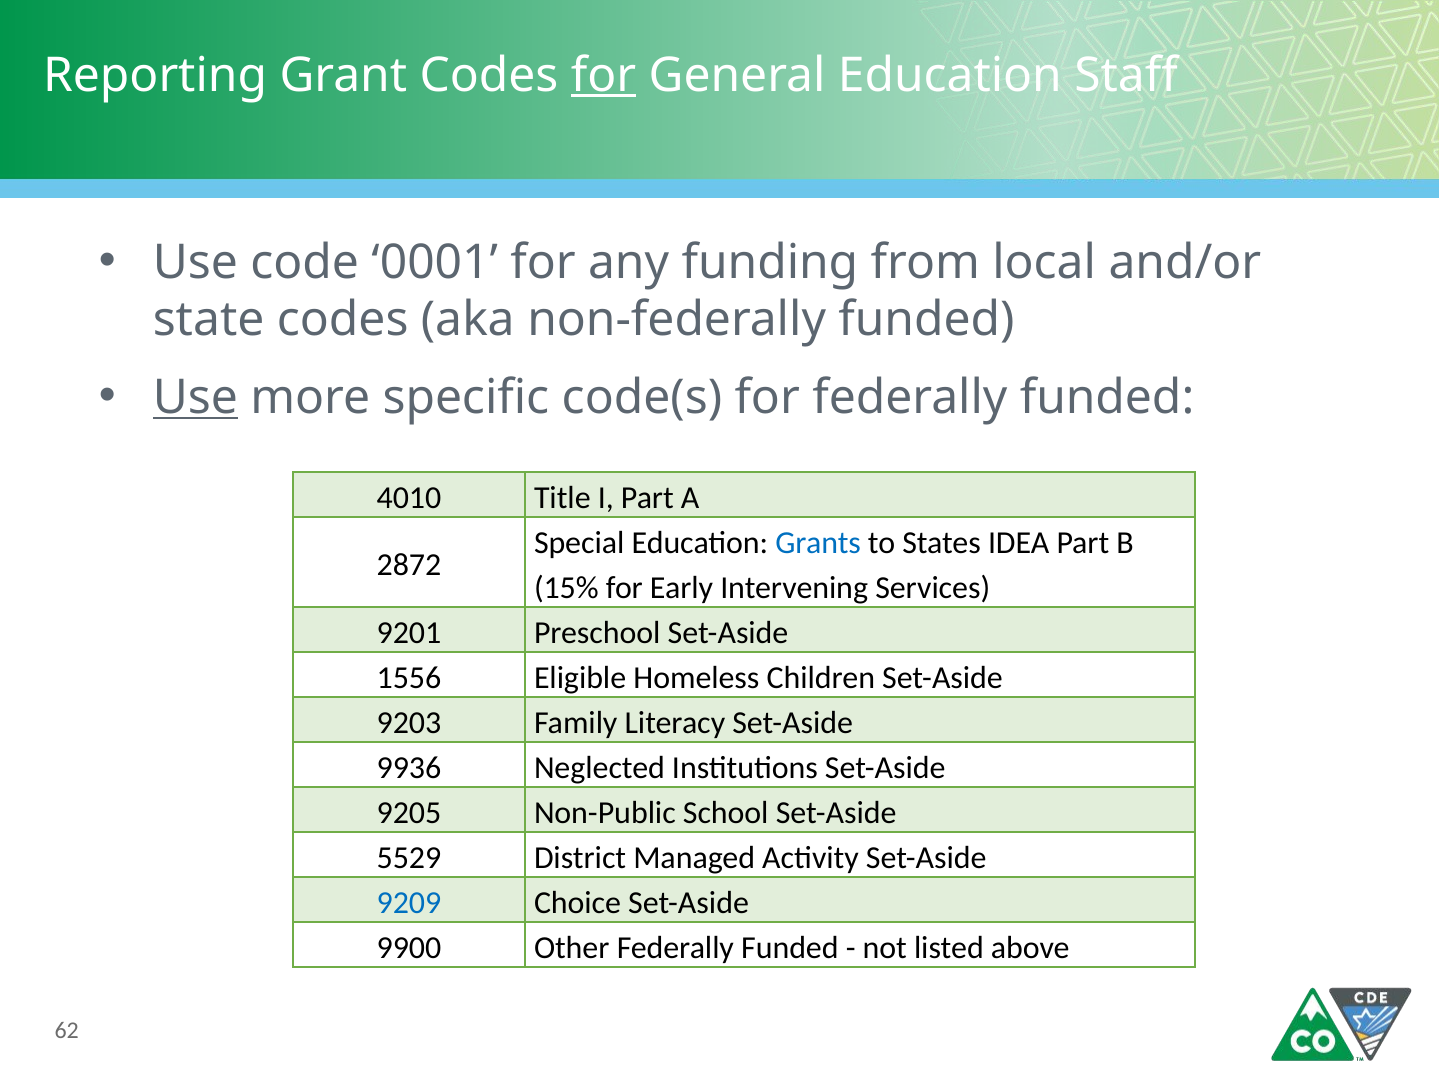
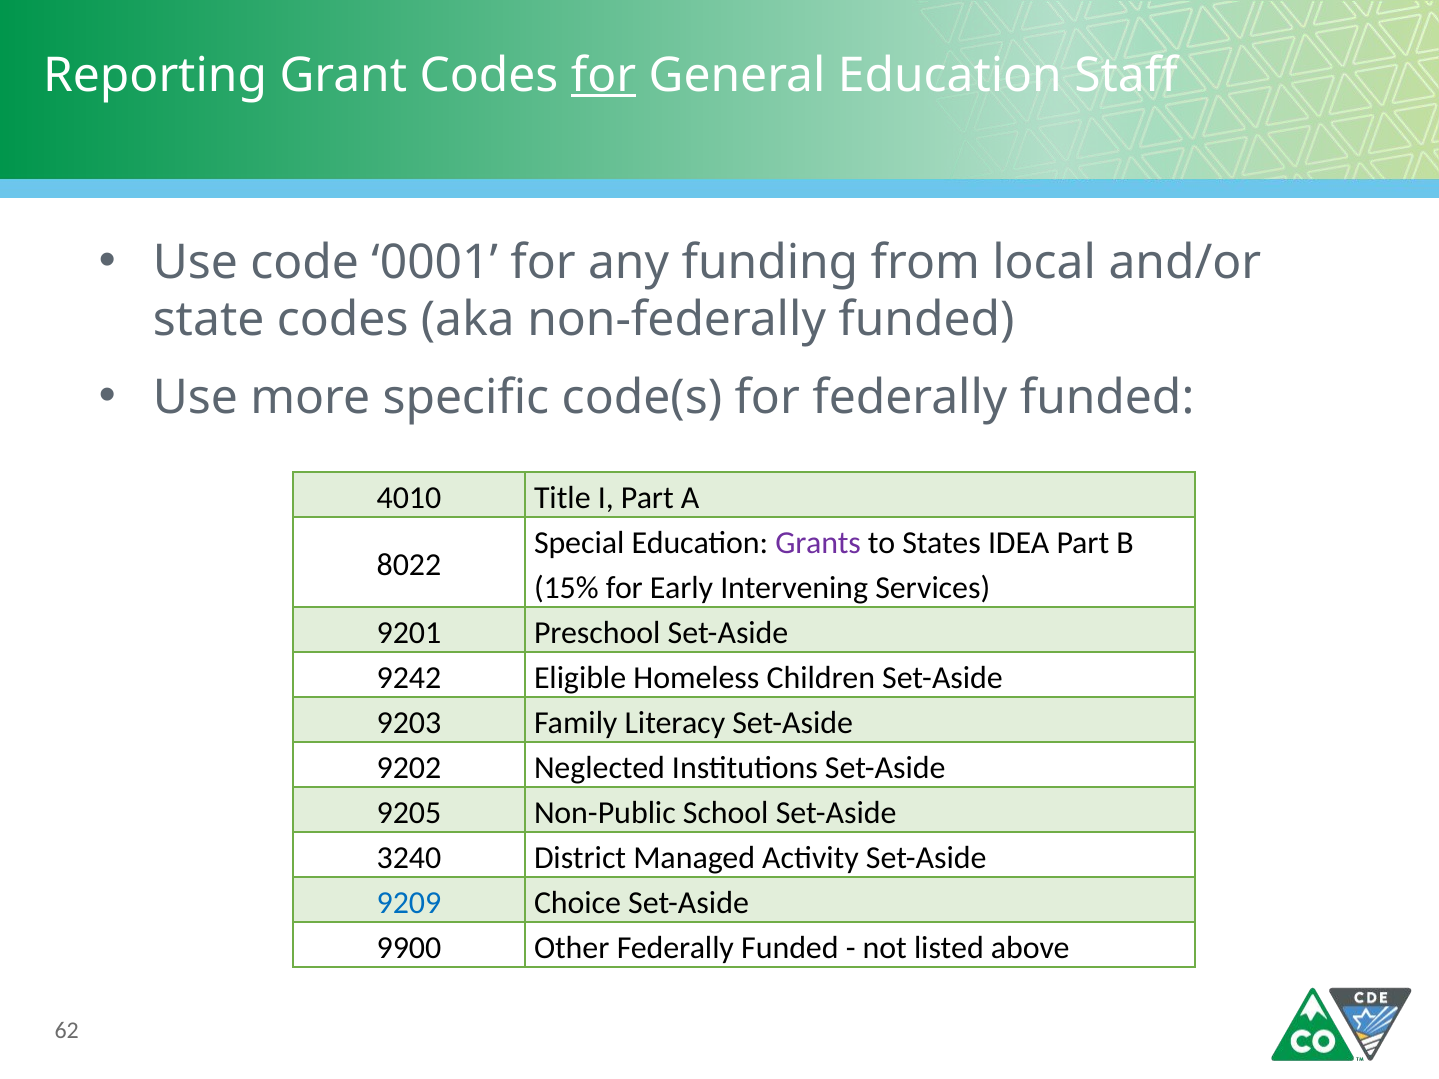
Use at (195, 398) underline: present -> none
Grants colour: blue -> purple
2872: 2872 -> 8022
1556: 1556 -> 9242
9936: 9936 -> 9202
5529: 5529 -> 3240
